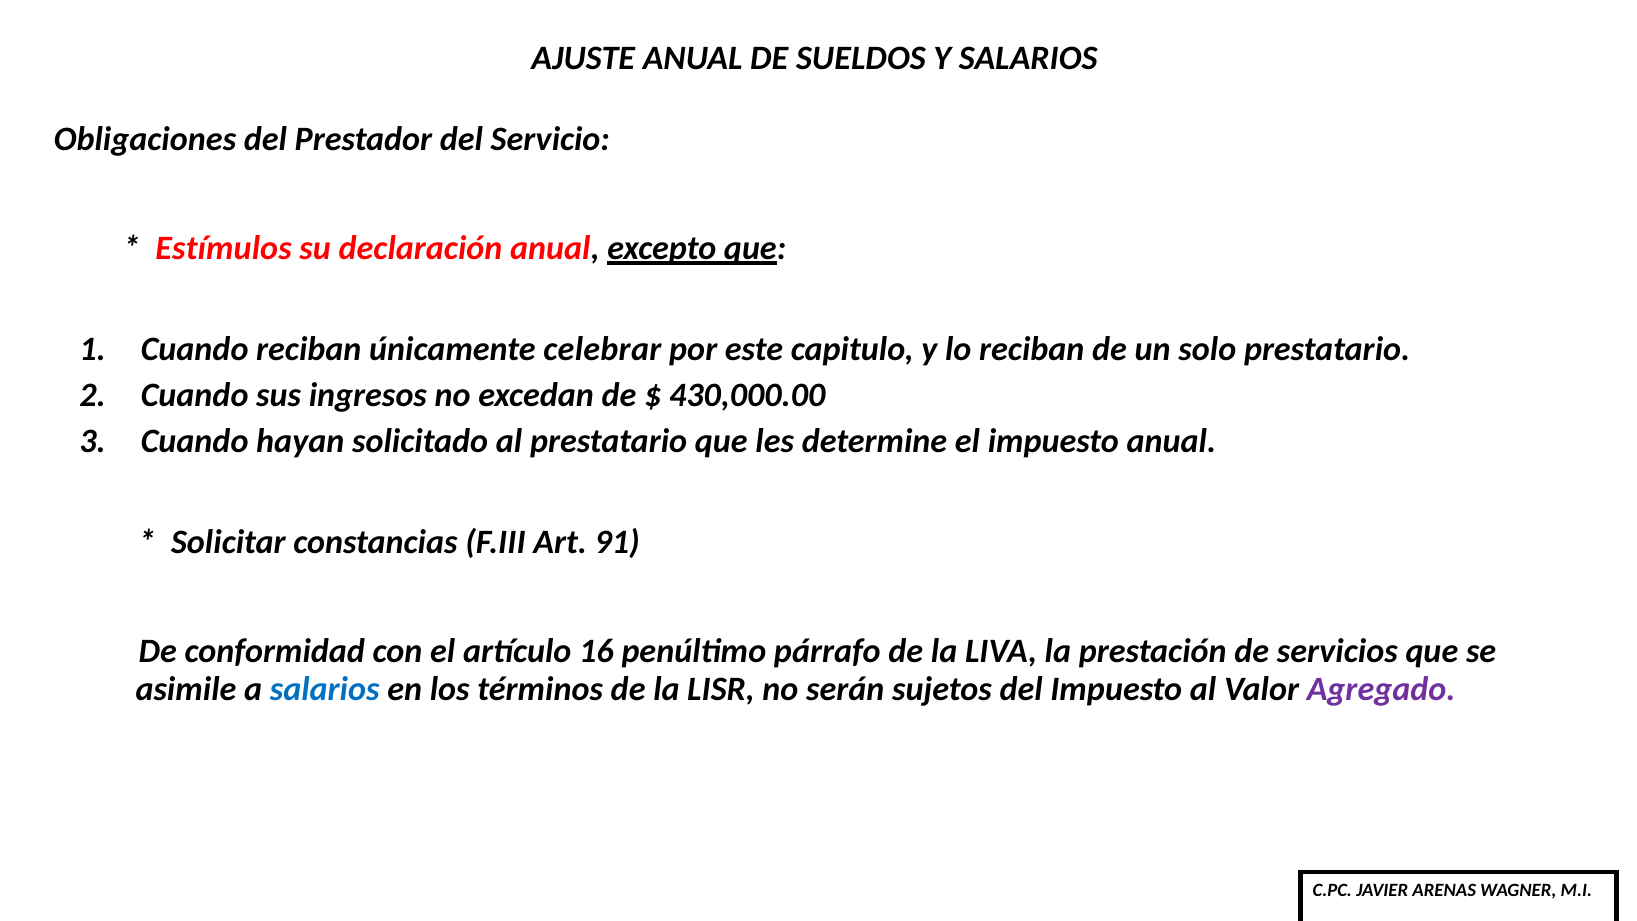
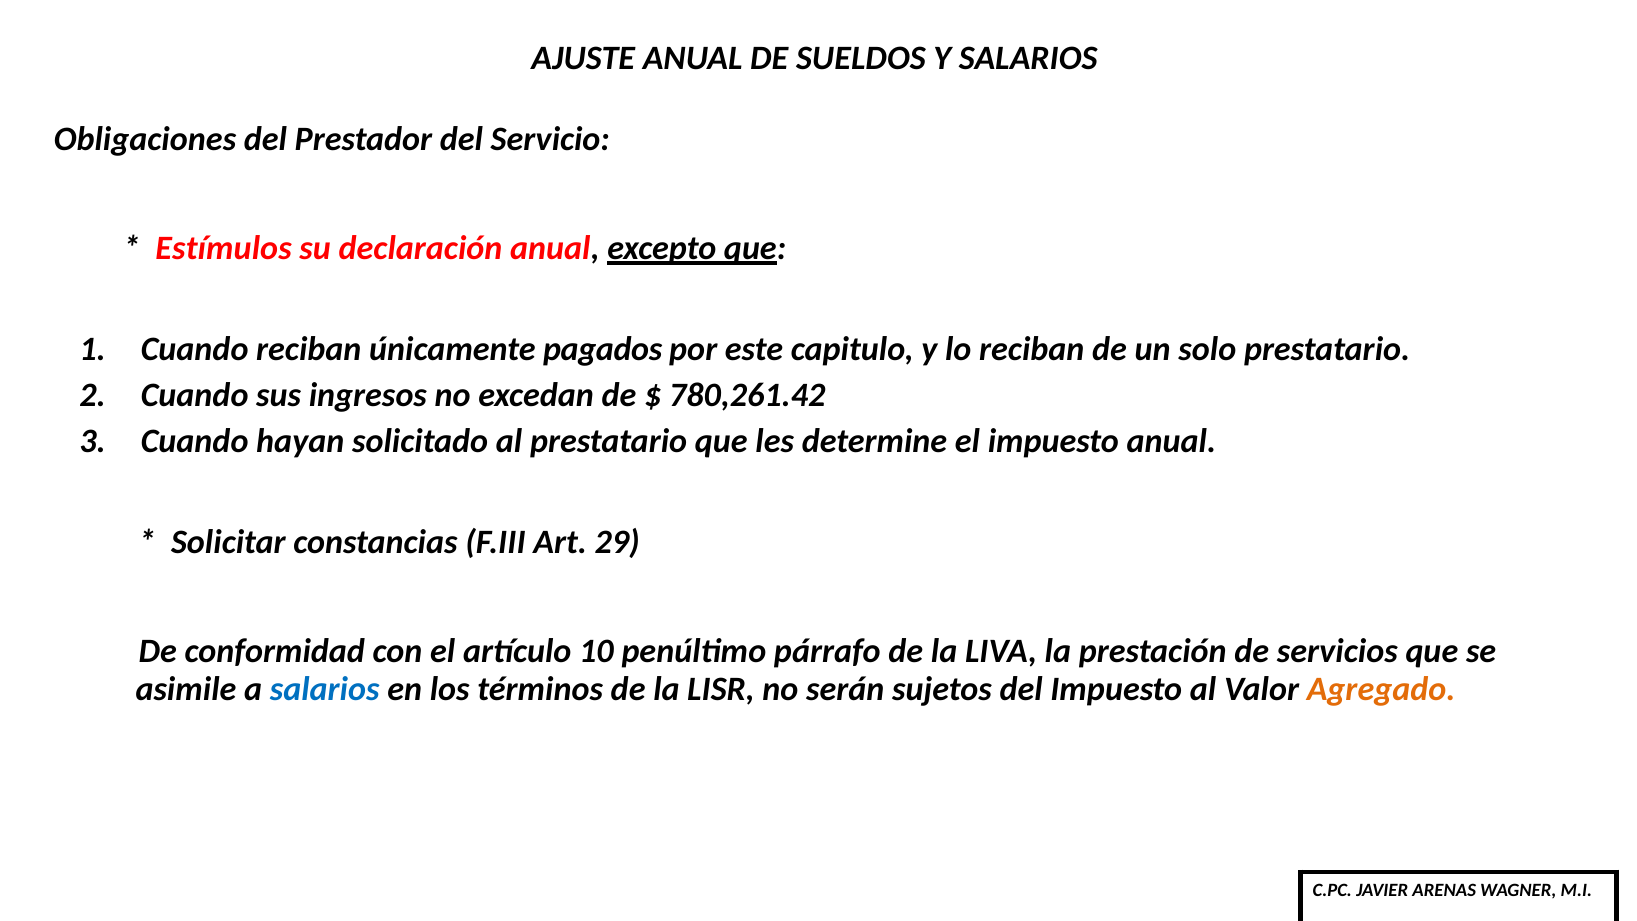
celebrar: celebrar -> pagados
430,000.00: 430,000.00 -> 780,261.42
91: 91 -> 29
16: 16 -> 10
Agregado colour: purple -> orange
